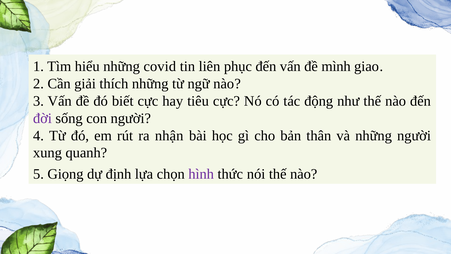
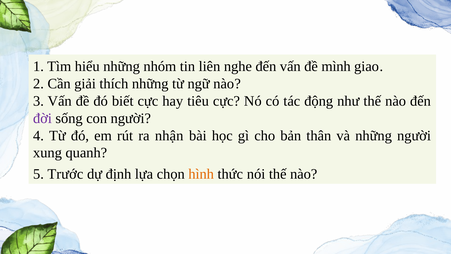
covid: covid -> nhóm
phục: phục -> nghe
Giọng: Giọng -> Trước
hình colour: purple -> orange
